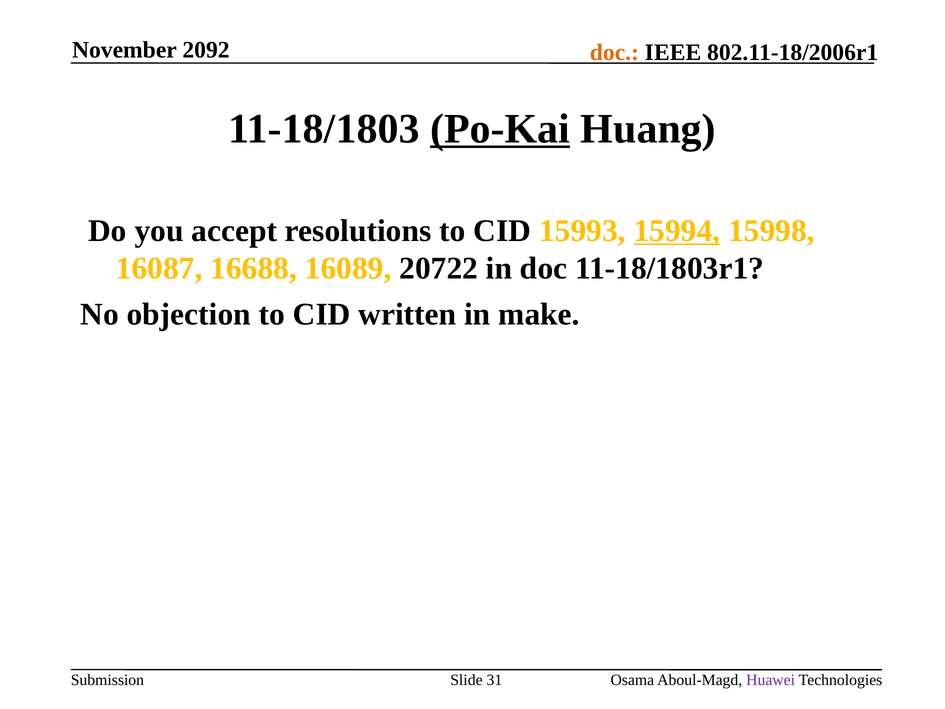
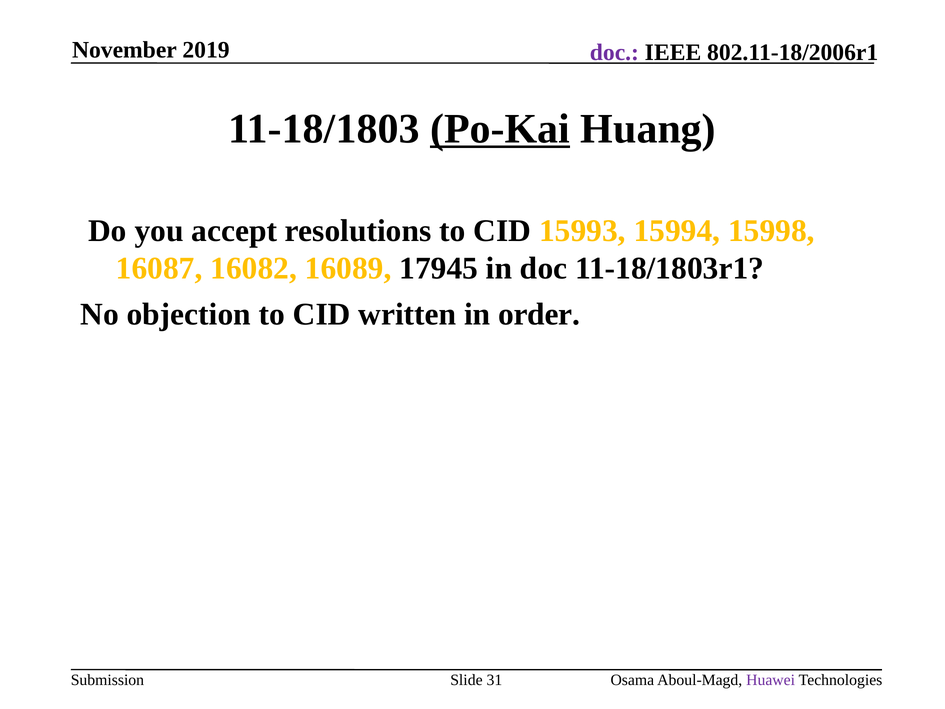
2092: 2092 -> 2019
doc at (614, 53) colour: orange -> purple
15994 underline: present -> none
16688: 16688 -> 16082
20722: 20722 -> 17945
make: make -> order
